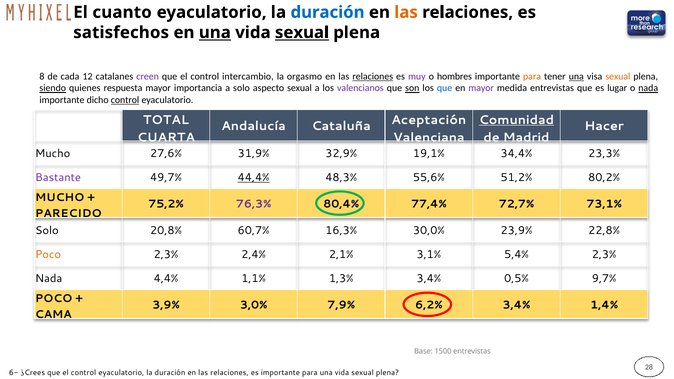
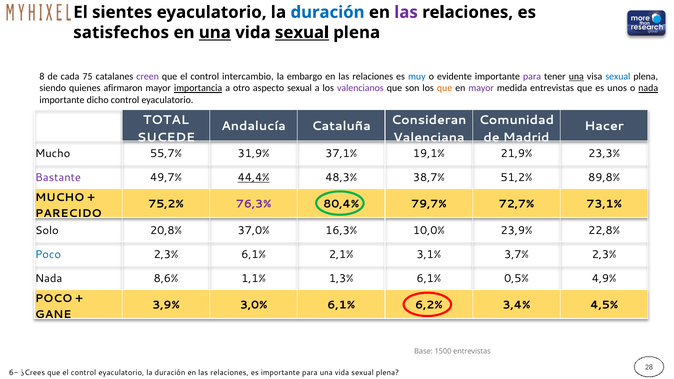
cuanto: cuanto -> sientes
las at (406, 12) colour: orange -> purple
12: 12 -> 75
orgasmo: orgasmo -> embargo
relaciones at (373, 76) underline: present -> none
muy colour: purple -> blue
hombres: hombres -> evidente
para at (532, 76) colour: orange -> purple
sexual at (618, 76) colour: orange -> blue
siendo underline: present -> none
respuesta: respuesta -> afirmaron
importancia underline: none -> present
a solo: solo -> otro
son underline: present -> none
que at (445, 88) colour: blue -> orange
lugar: lugar -> unos
control at (125, 100) underline: present -> none
Comunidad underline: present -> none
Aceptación: Aceptación -> Consideran
CUARTA: CUARTA -> SUCEDE
27,6%: 27,6% -> 55,7%
32,9%: 32,9% -> 37,1%
34,4%: 34,4% -> 21,9%
55,6%: 55,6% -> 38,7%
80,2%: 80,2% -> 89,8%
77,4%: 77,4% -> 79,7%
60,7%: 60,7% -> 37,0%
30,0%: 30,0% -> 10,0%
Poco at (48, 254) colour: orange -> blue
2,3% 2,4%: 2,4% -> 6,1%
5,4%: 5,4% -> 3,7%
4,4%: 4,4% -> 8,6%
1,3% 3,4%: 3,4% -> 6,1%
9,7%: 9,7% -> 4,9%
3,0% 7,9%: 7,9% -> 6,1%
1,4%: 1,4% -> 4,5%
CAMA: CAMA -> GANE
